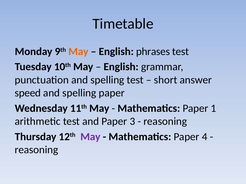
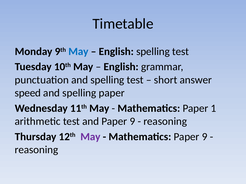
May at (78, 52) colour: orange -> blue
English phrases: phrases -> spelling
and Paper 3: 3 -> 9
Mathematics Paper 4: 4 -> 9
